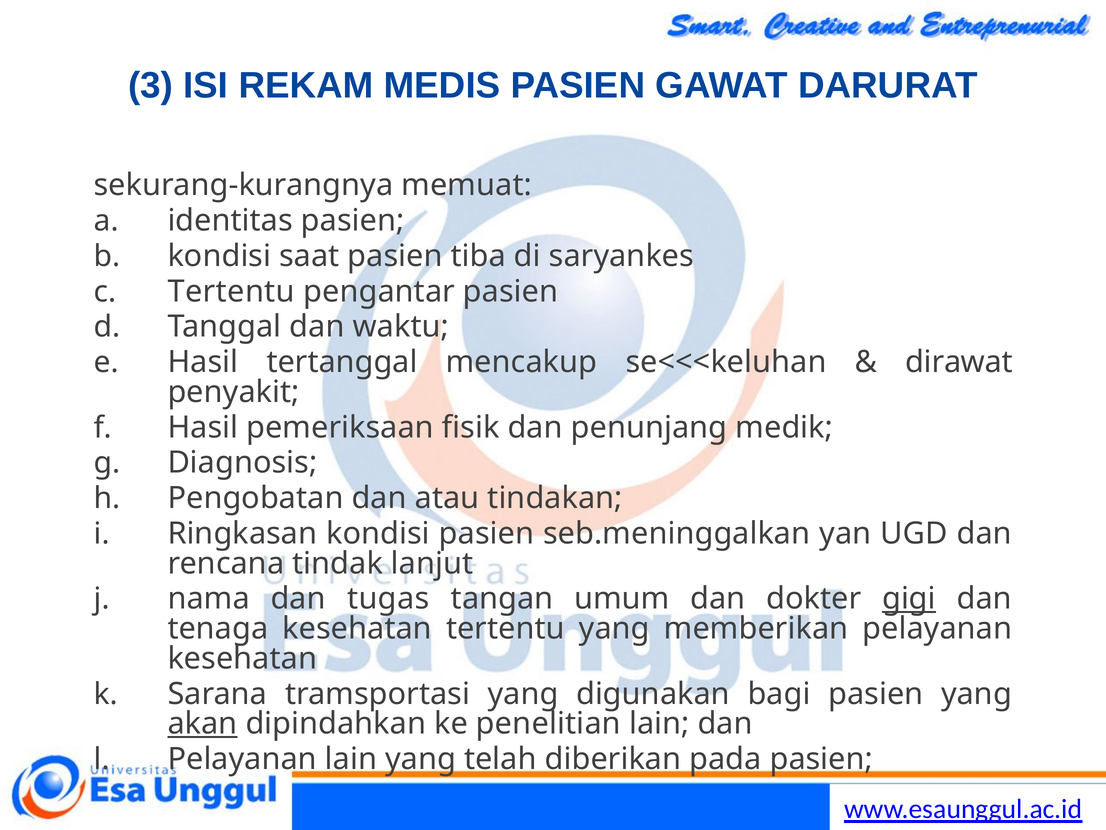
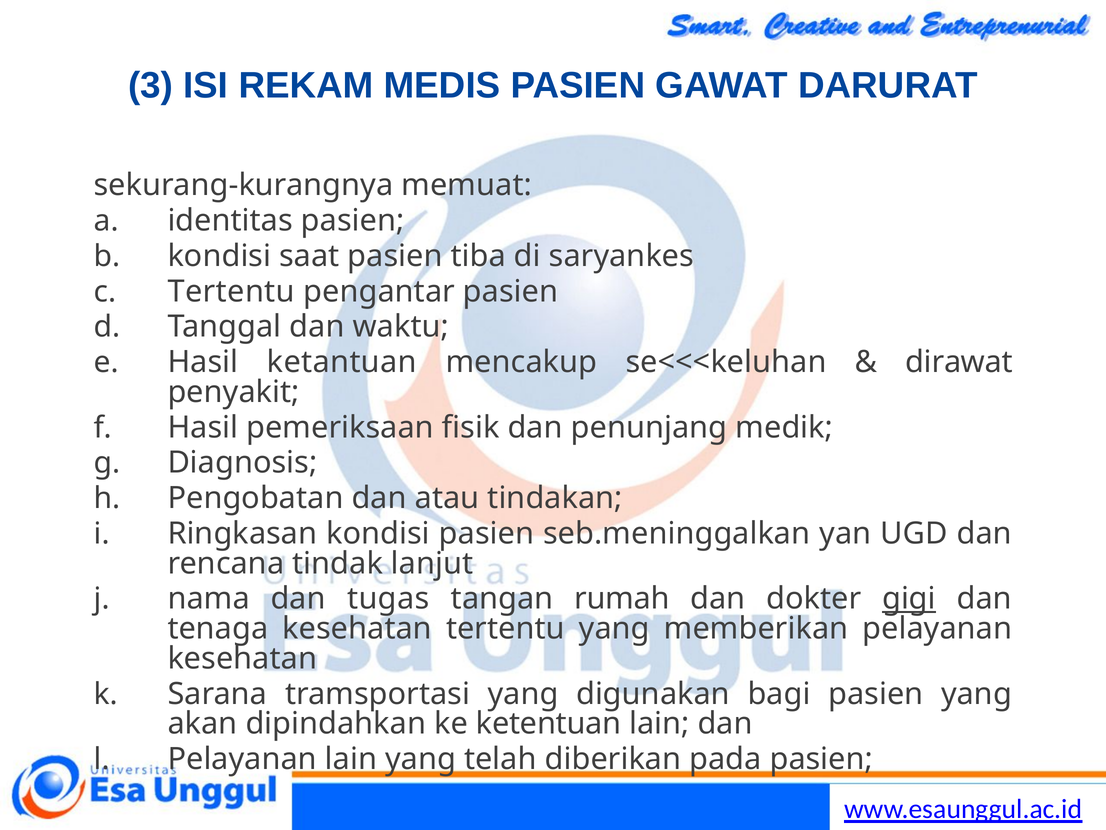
tertanggal: tertanggal -> ketantuan
umum: umum -> rumah
akan underline: present -> none
penelitian: penelitian -> ketentuan
